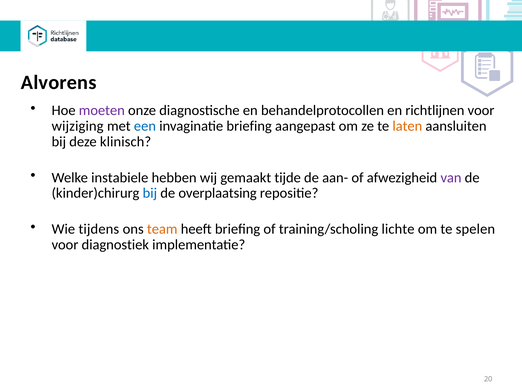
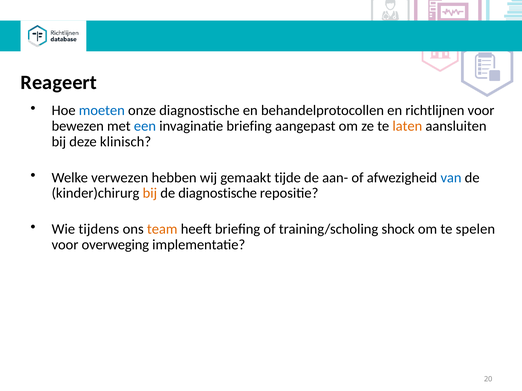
Alvorens: Alvorens -> Reageert
moeten colour: purple -> blue
wijziging: wijziging -> bewezen
instabiele: instabiele -> verwezen
van colour: purple -> blue
bij at (150, 193) colour: blue -> orange
de overplaatsing: overplaatsing -> diagnostische
lichte: lichte -> shock
diagnostiek: diagnostiek -> overweging
